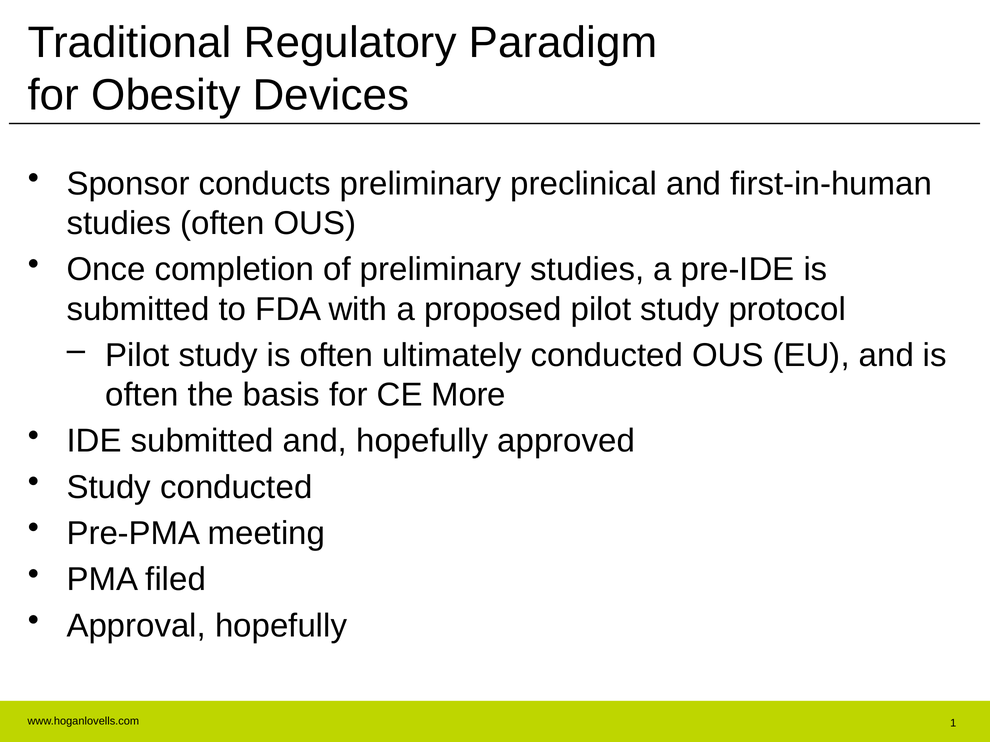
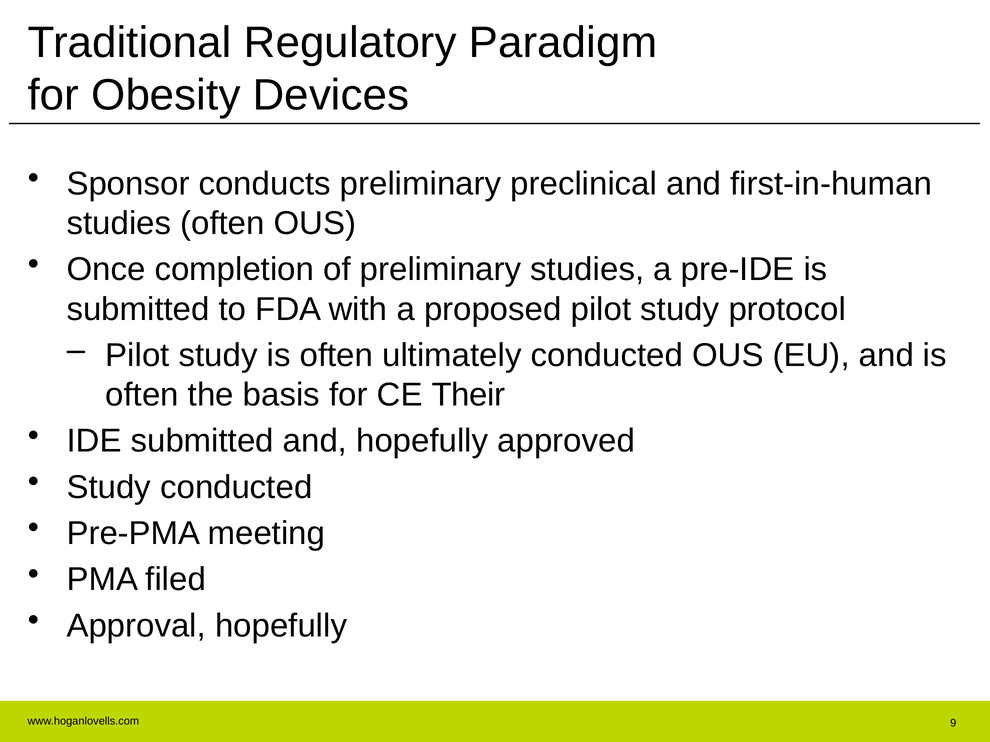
More: More -> Their
1: 1 -> 9
